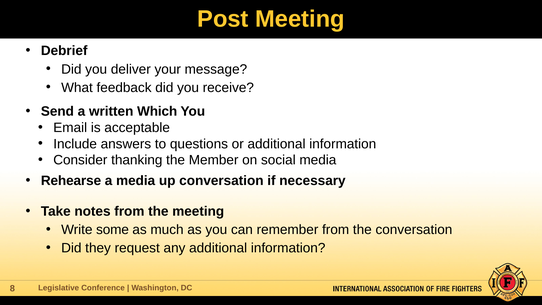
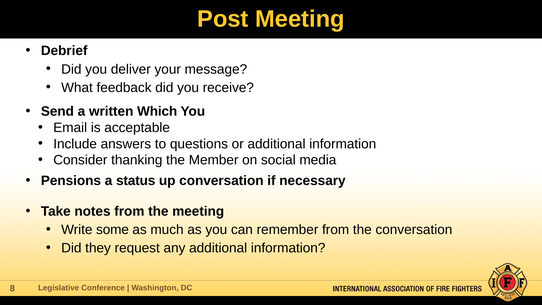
Rehearse: Rehearse -> Pensions
a media: media -> status
